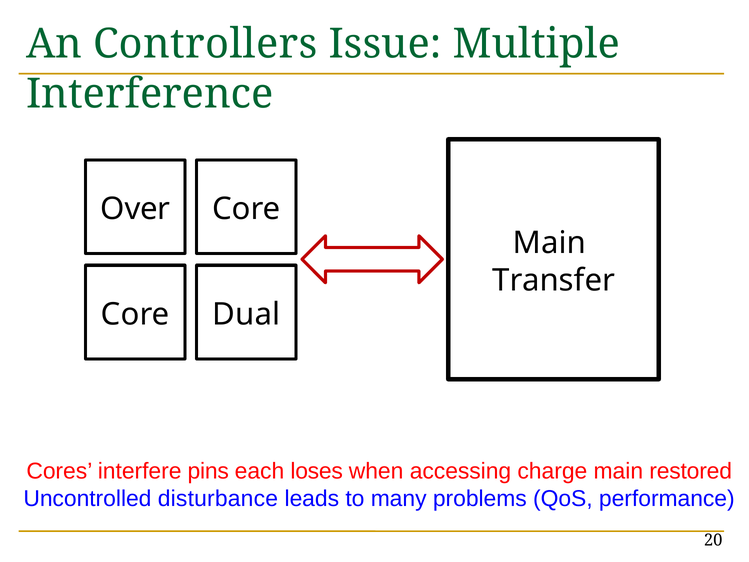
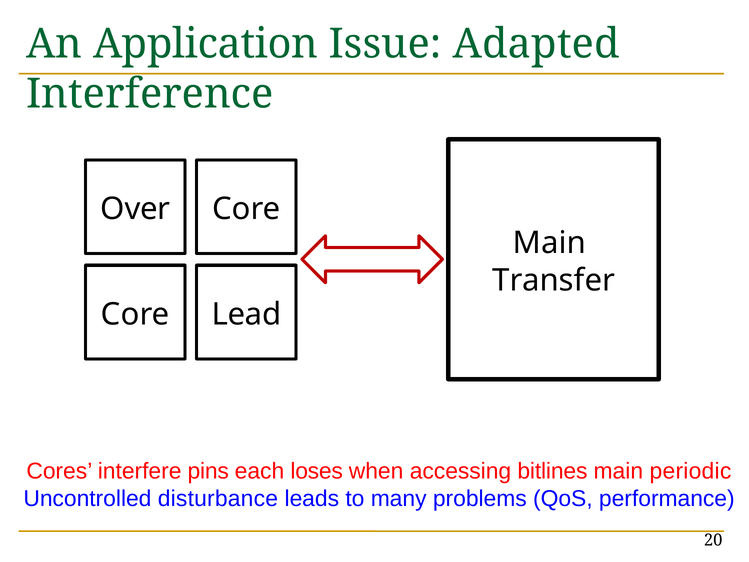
Controllers: Controllers -> Application
Multiple: Multiple -> Adapted
Dual: Dual -> Lead
charge: charge -> bitlines
restored: restored -> periodic
